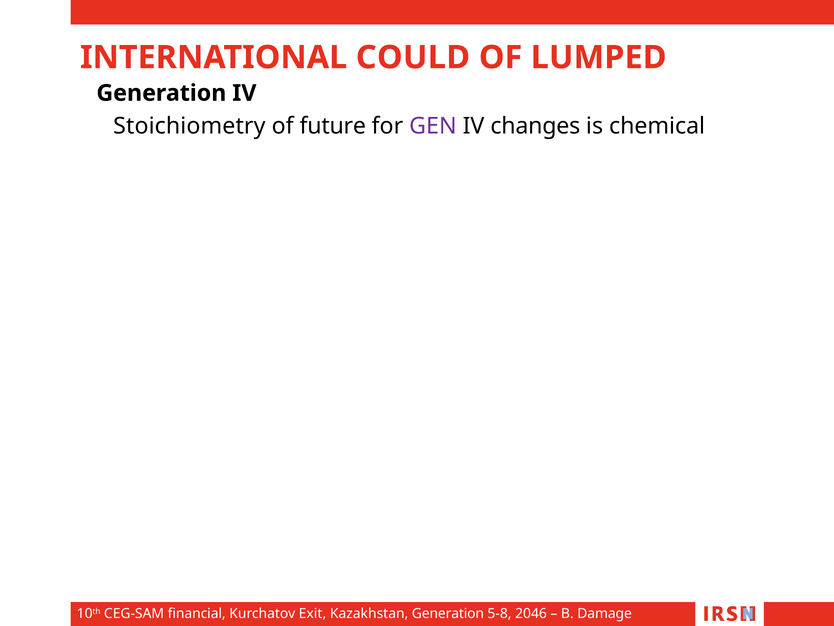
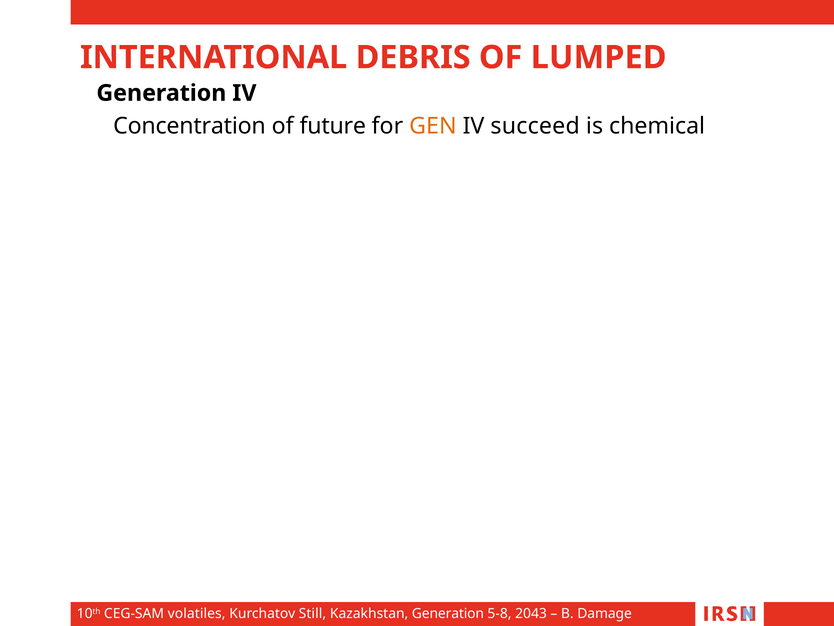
COULD: COULD -> DEBRIS
Stoichiometry: Stoichiometry -> Concentration
GEN colour: purple -> orange
changes: changes -> succeed
financial: financial -> volatiles
Exit: Exit -> Still
2046: 2046 -> 2043
